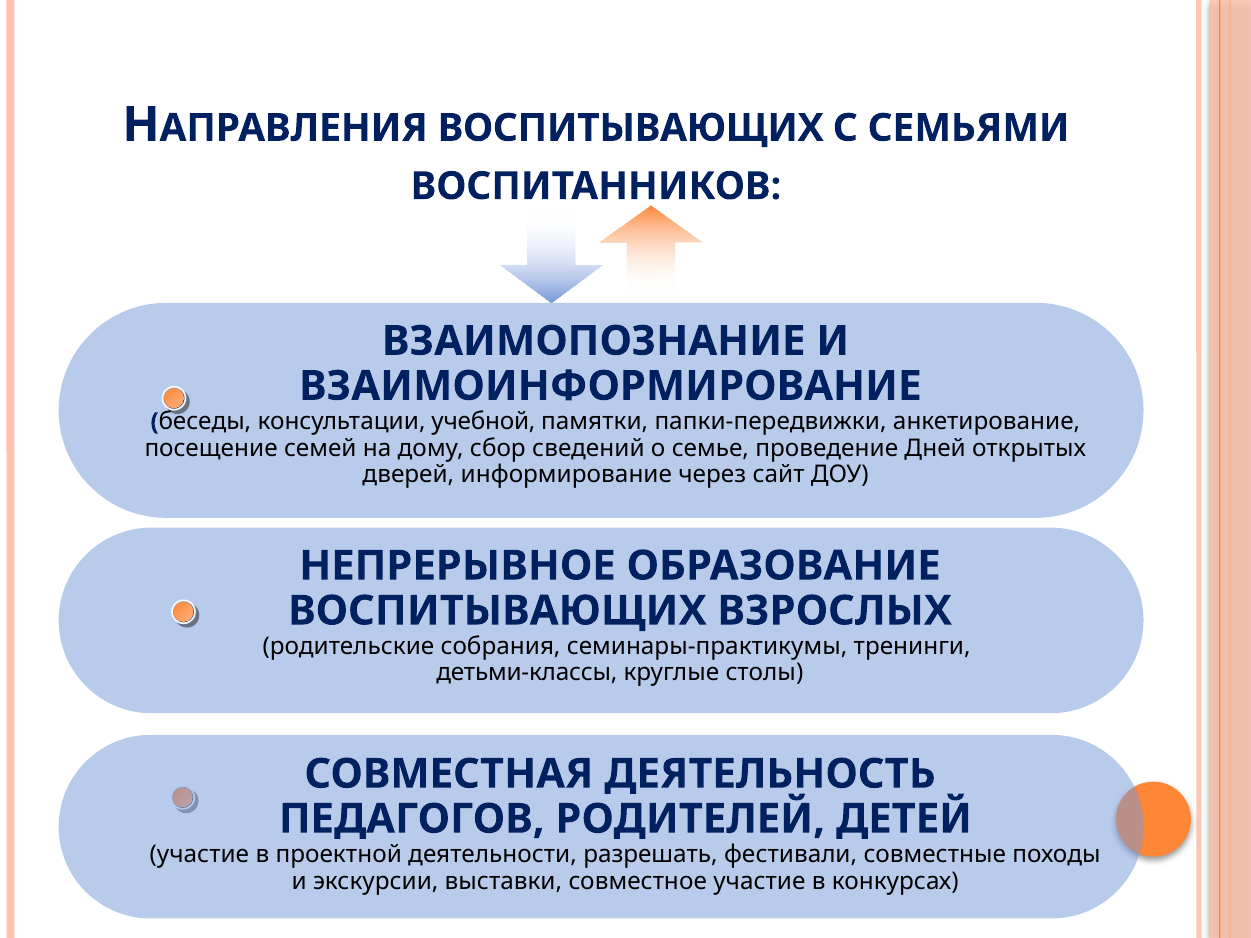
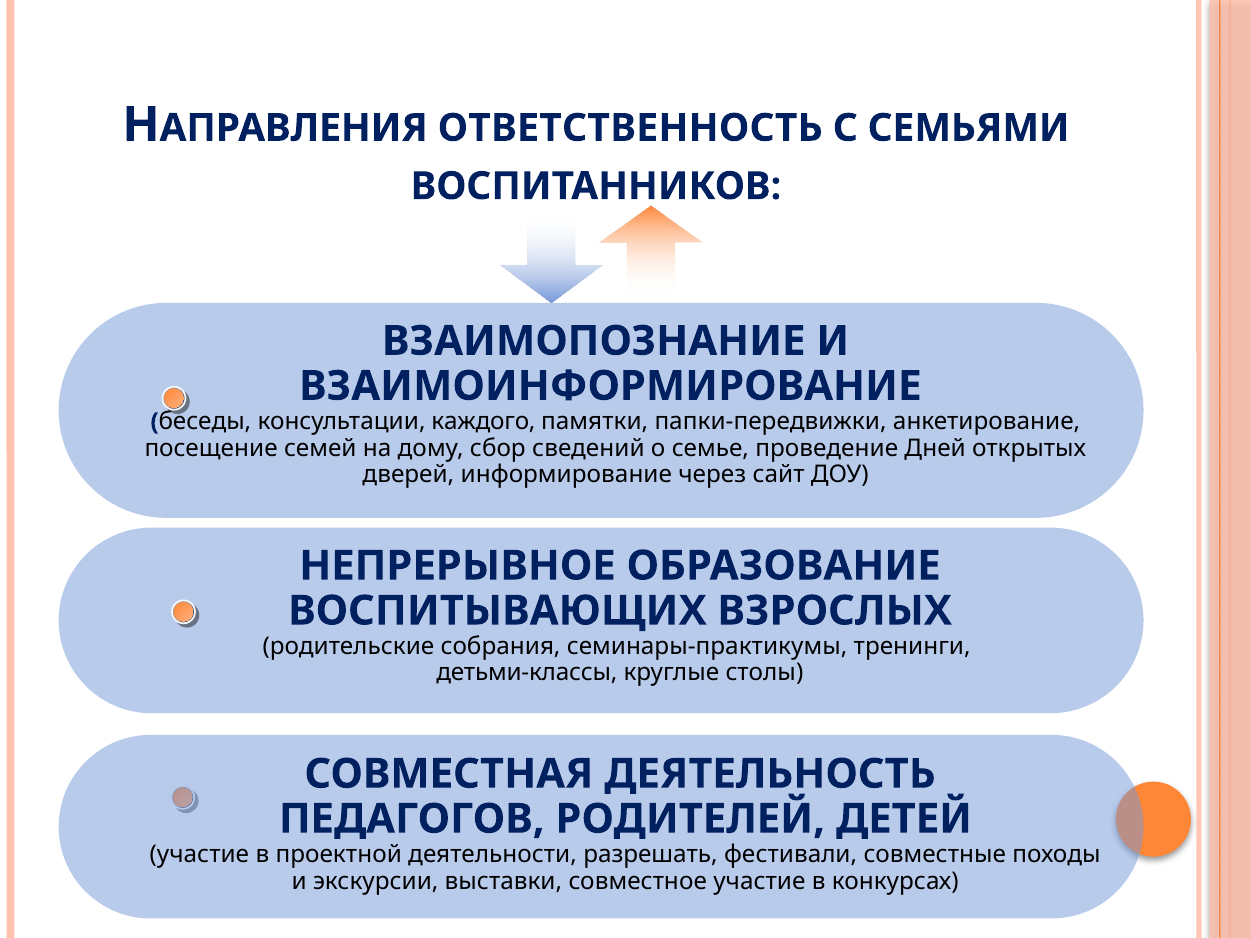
ВОСПИТЫВАЮЩИХ at (631, 128): ВОСПИТЫВАЮЩИХ -> ОТВЕТСТВЕННОСТЬ
учебной: учебной -> каждого
